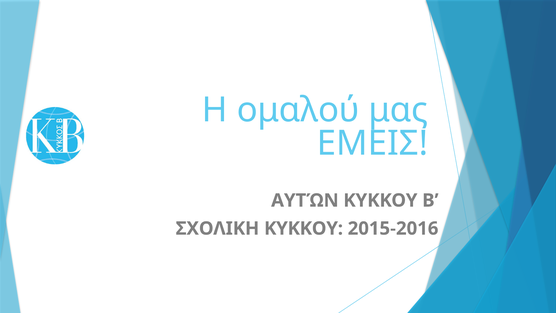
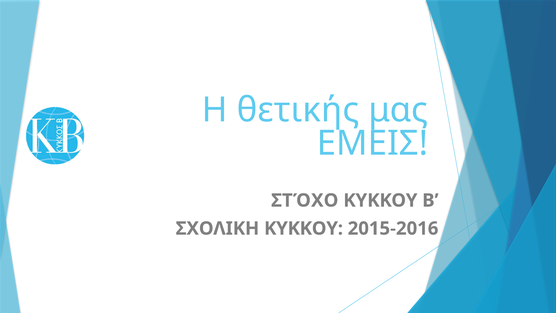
ομαλού: ομαλού -> θετικής
ΑΥΤΏΝ: ΑΥΤΏΝ -> ΣΤΌΧΟ
